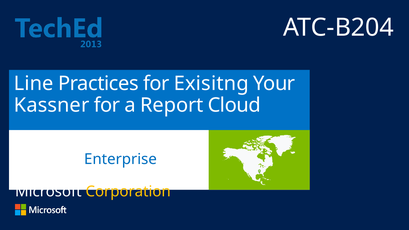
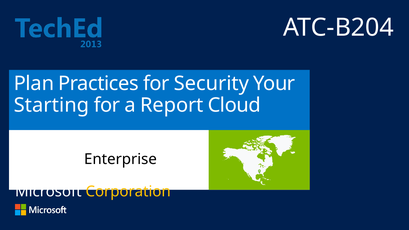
Line: Line -> Plan
Exisitng: Exisitng -> Security
Kassner at (52, 105): Kassner -> Starting
Enterprise colour: blue -> black
